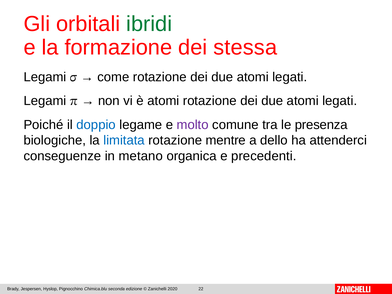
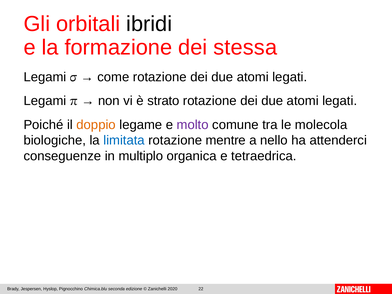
ibridi colour: green -> black
è atomi: atomi -> strato
doppio colour: blue -> orange
presenza: presenza -> molecola
dello: dello -> nello
metano: metano -> multiplo
precedenti: precedenti -> tetraedrica
